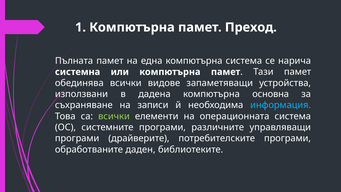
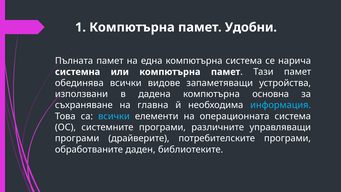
Преход: Преход -> Удобни
записи: записи -> главна
всички at (114, 116) colour: light green -> light blue
